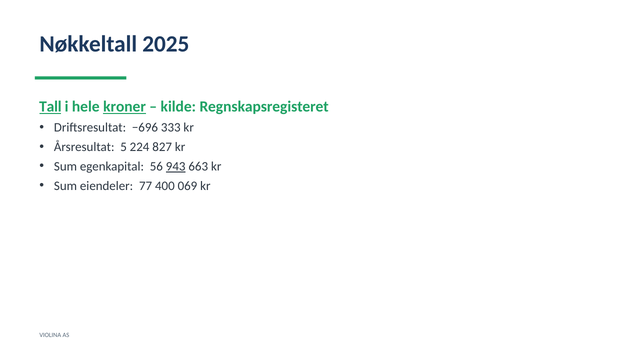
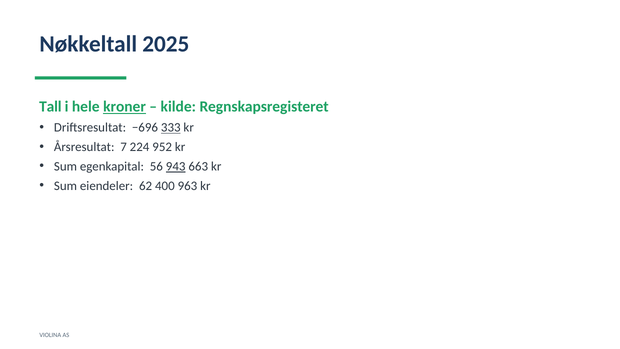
Tall underline: present -> none
333 underline: none -> present
5: 5 -> 7
827: 827 -> 952
77: 77 -> 62
069: 069 -> 963
